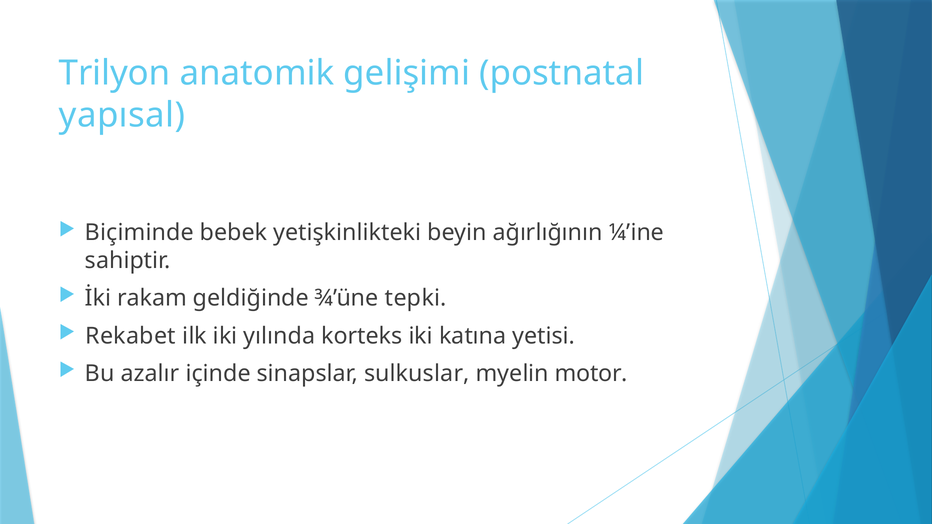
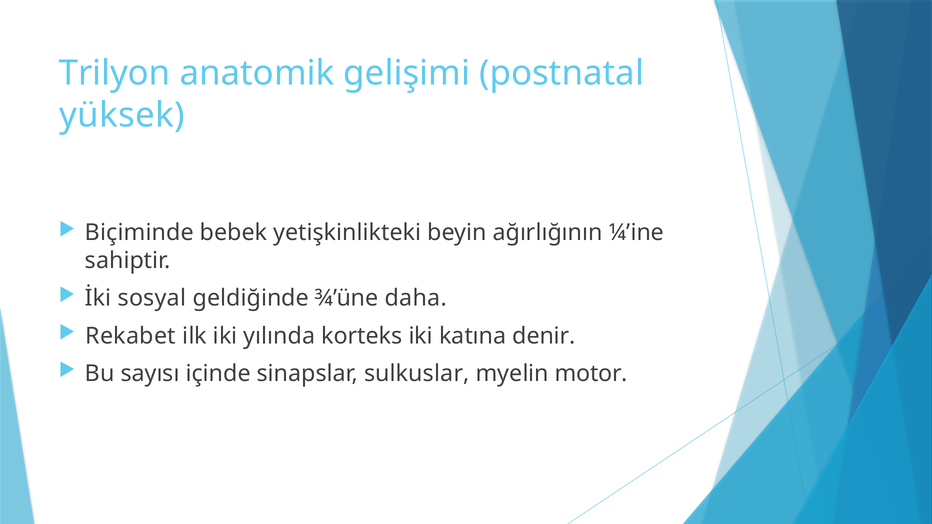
yapısal: yapısal -> yüksek
rakam: rakam -> sosyal
tepki: tepki -> daha
yetisi: yetisi -> denir
azalır: azalır -> sayısı
